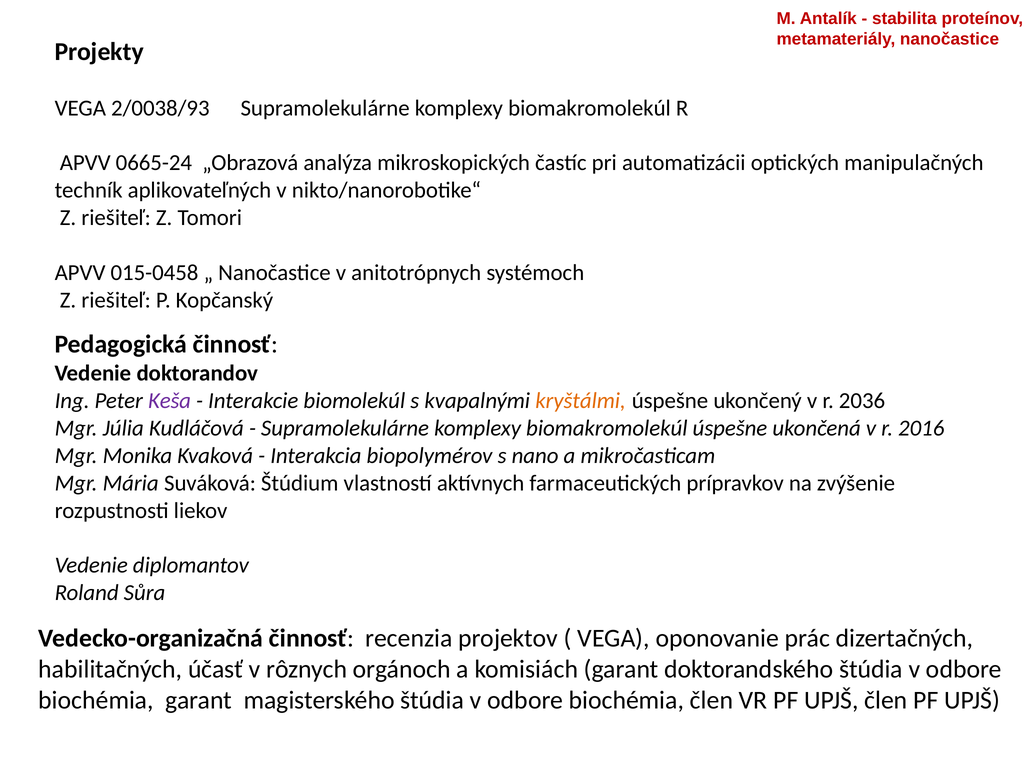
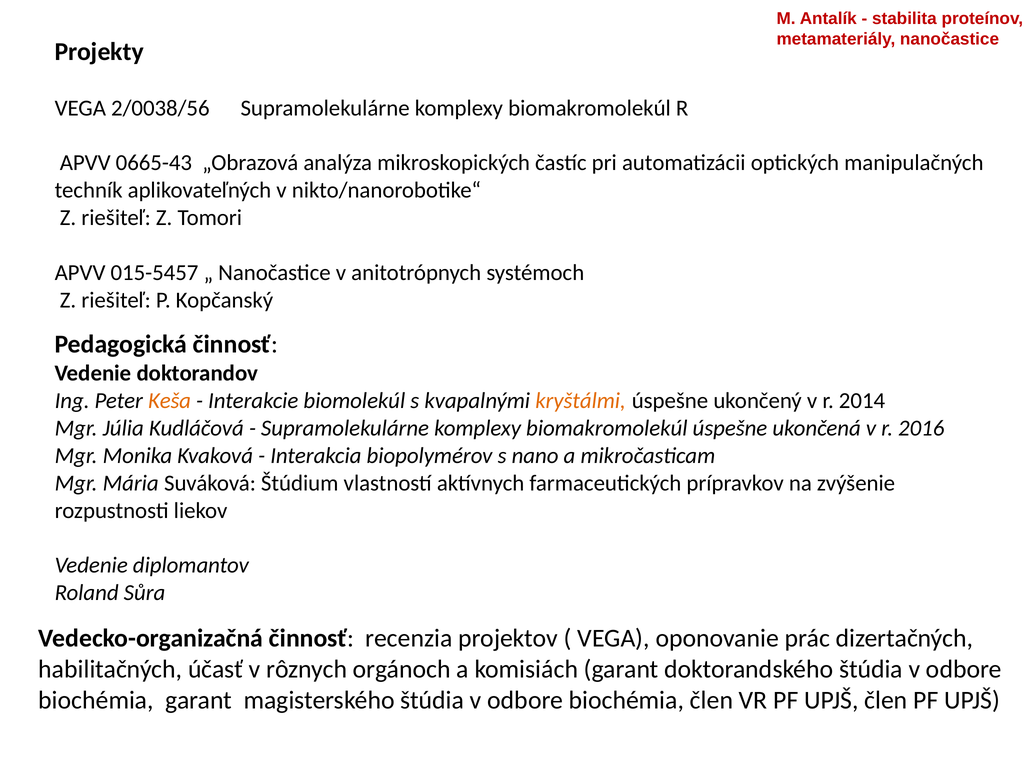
2/0038/93: 2/0038/93 -> 2/0038/56
0665-24: 0665-24 -> 0665-43
015-0458: 015-0458 -> 015-5457
Keša colour: purple -> orange
2036: 2036 -> 2014
